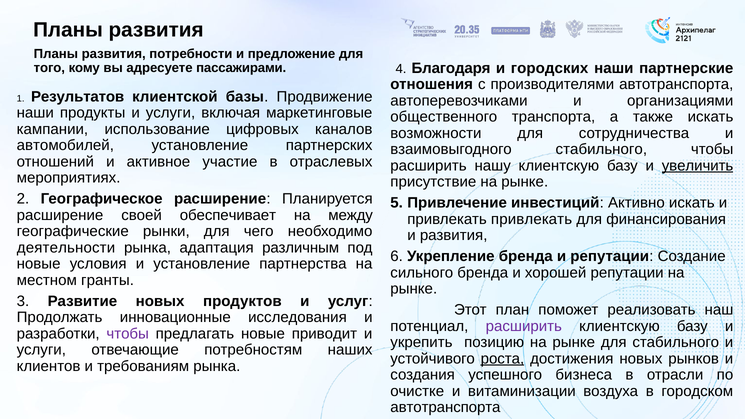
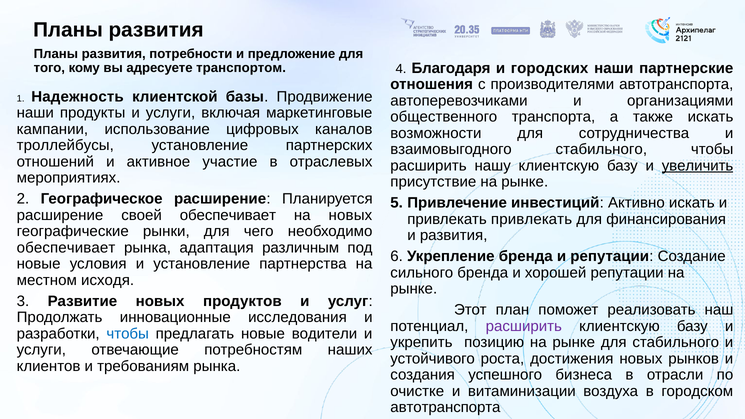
пассажирами: пассажирами -> транспортом
Результатов: Результатов -> Надежность
автомобилей: автомобилей -> троллейбусы
на между: между -> новых
деятельности at (66, 248): деятельности -> обеспечивает
гранты: гранты -> исходя
чтобы at (128, 334) colour: purple -> blue
приводит: приводит -> водители
роста underline: present -> none
